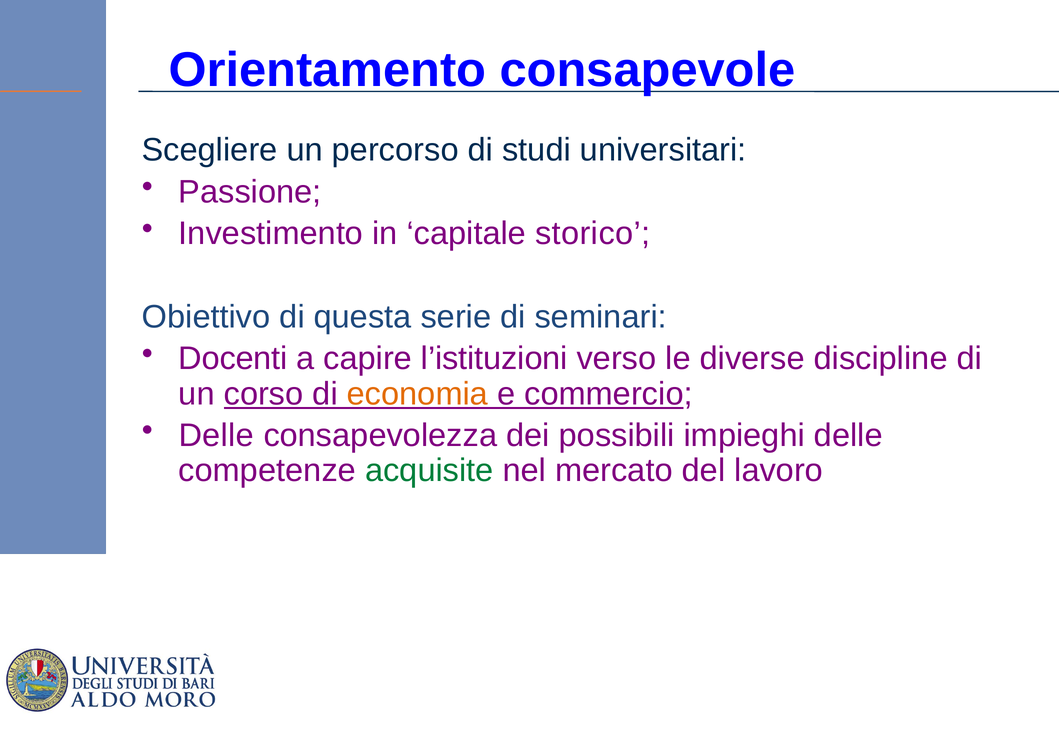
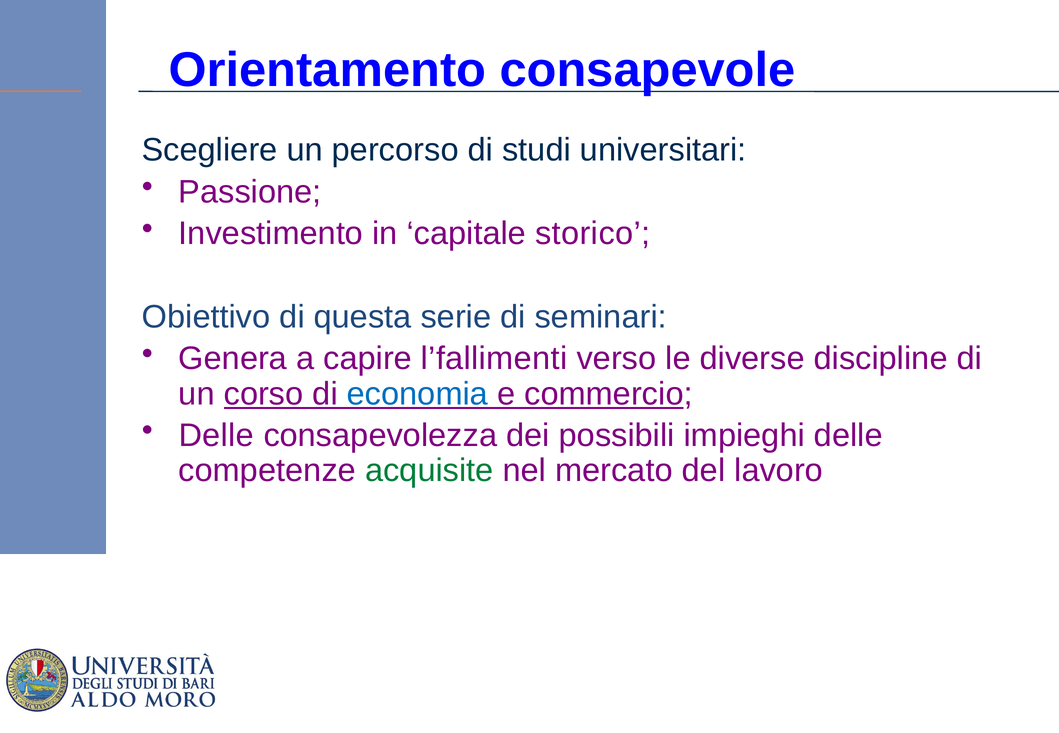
Docenti: Docenti -> Genera
l’istituzioni: l’istituzioni -> l’fallimenti
economia colour: orange -> blue
